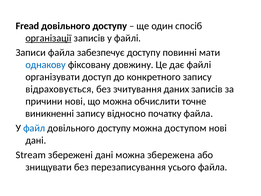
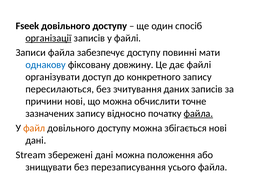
Fread: Fread -> Fseek
відраховується: відраховується -> пересилаються
виникненні: виникненні -> зазначених
файла at (198, 113) underline: none -> present
файл colour: blue -> orange
доступом: доступом -> збігається
збережена: збережена -> положення
